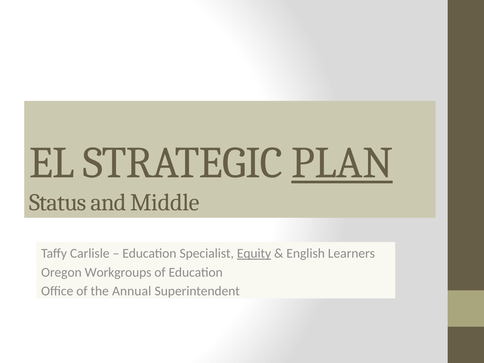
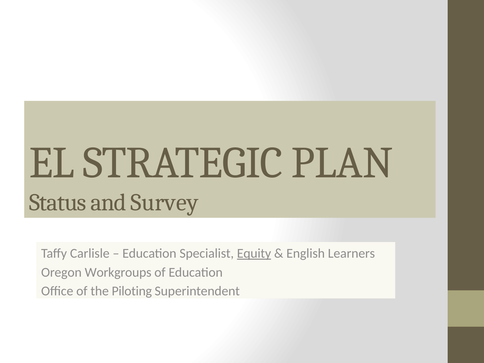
PLAN underline: present -> none
Middle: Middle -> Survey
Annual: Annual -> Piloting
